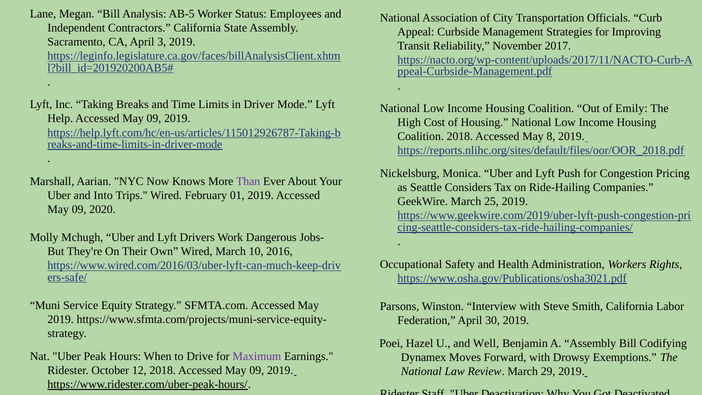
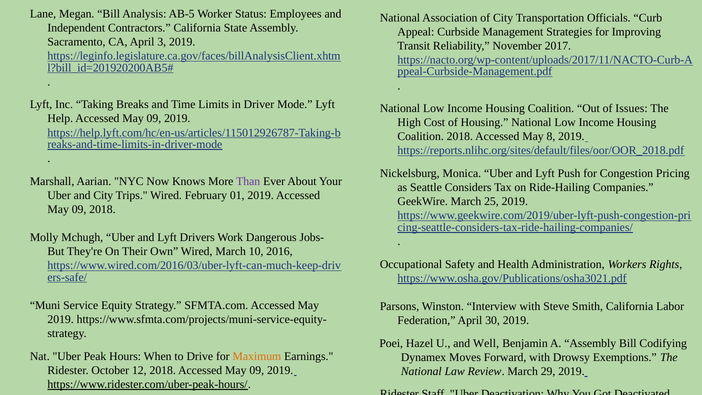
Emily: Emily -> Issues
and Into: Into -> City
09 2020: 2020 -> 2018
Maximum colour: purple -> orange
